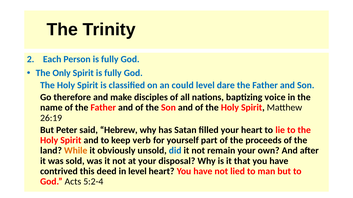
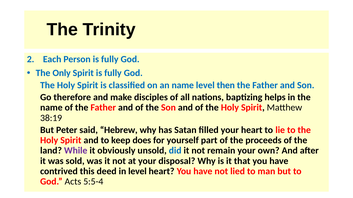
an could: could -> name
dare: dare -> then
voice: voice -> helps
26:19: 26:19 -> 38:19
verb: verb -> does
While colour: orange -> purple
5:2-4: 5:2-4 -> 5:5-4
